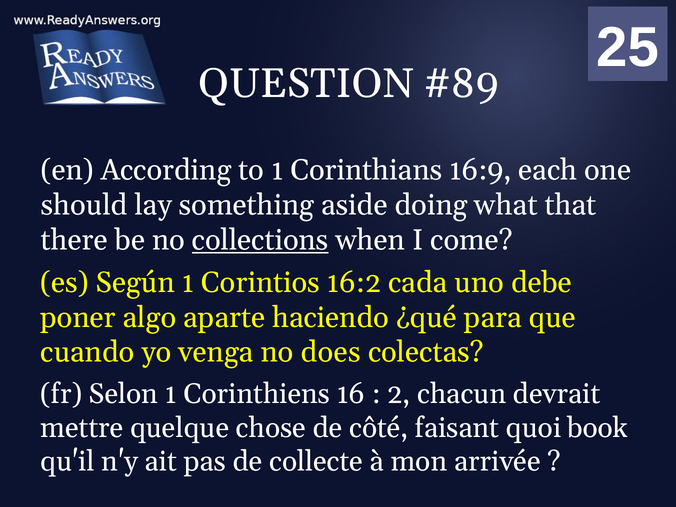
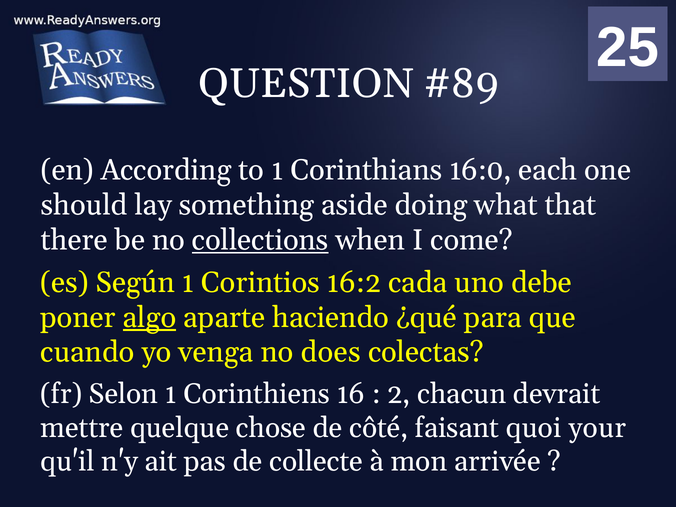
16:9: 16:9 -> 16:0
algo underline: none -> present
book: book -> your
